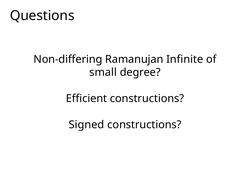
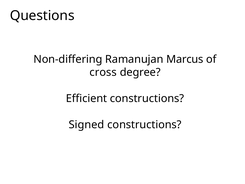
Infinite: Infinite -> Marcus
small: small -> cross
